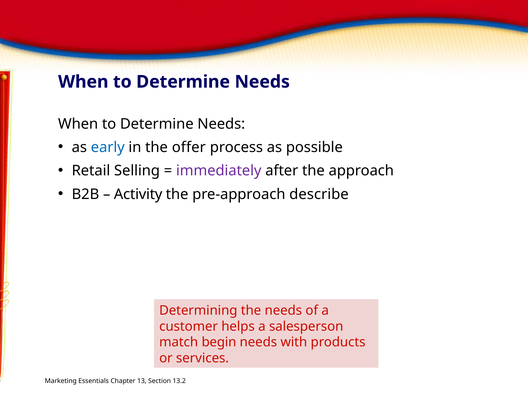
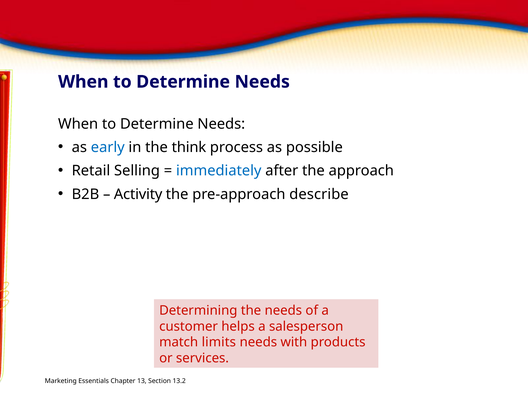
offer: offer -> think
immediately colour: purple -> blue
begin: begin -> limits
